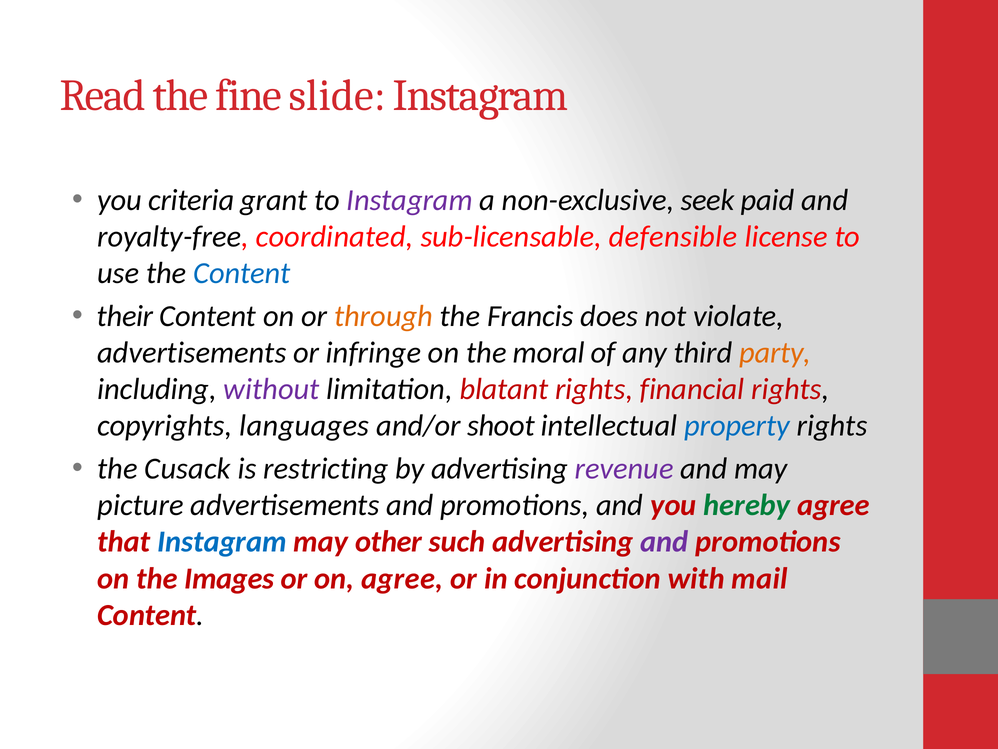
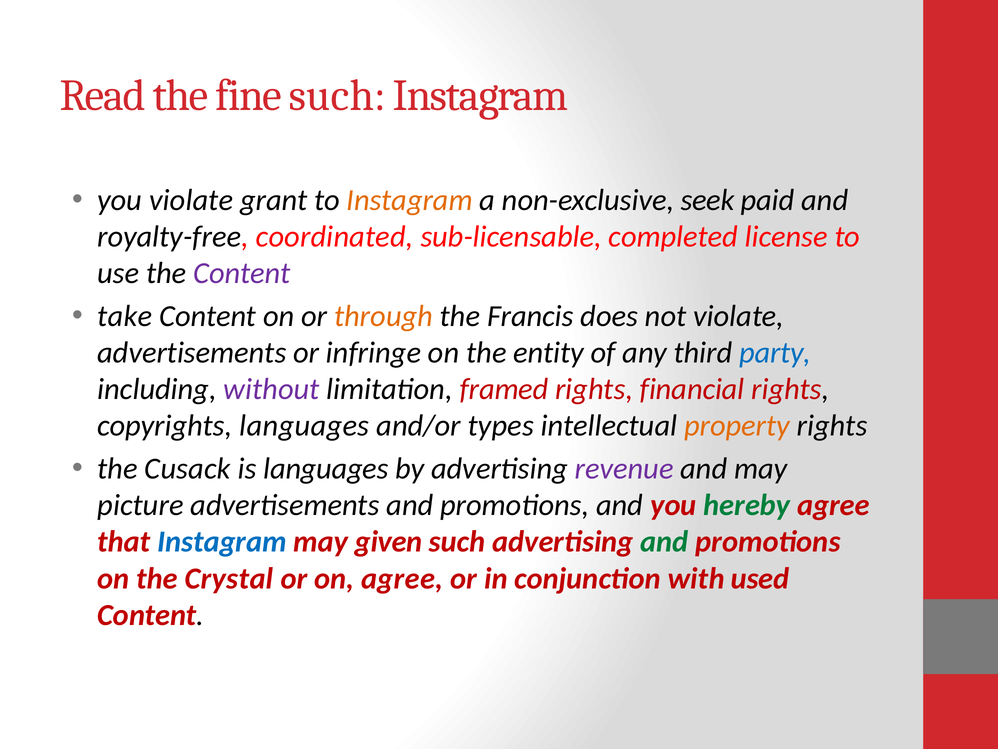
fine slide: slide -> such
you criteria: criteria -> violate
Instagram at (410, 200) colour: purple -> orange
defensible: defensible -> completed
Content at (242, 273) colour: blue -> purple
their: their -> take
moral: moral -> entity
party colour: orange -> blue
blatant: blatant -> framed
shoot: shoot -> types
property colour: blue -> orange
is restricting: restricting -> languages
other: other -> given
and at (664, 541) colour: purple -> green
Images: Images -> Crystal
mail: mail -> used
